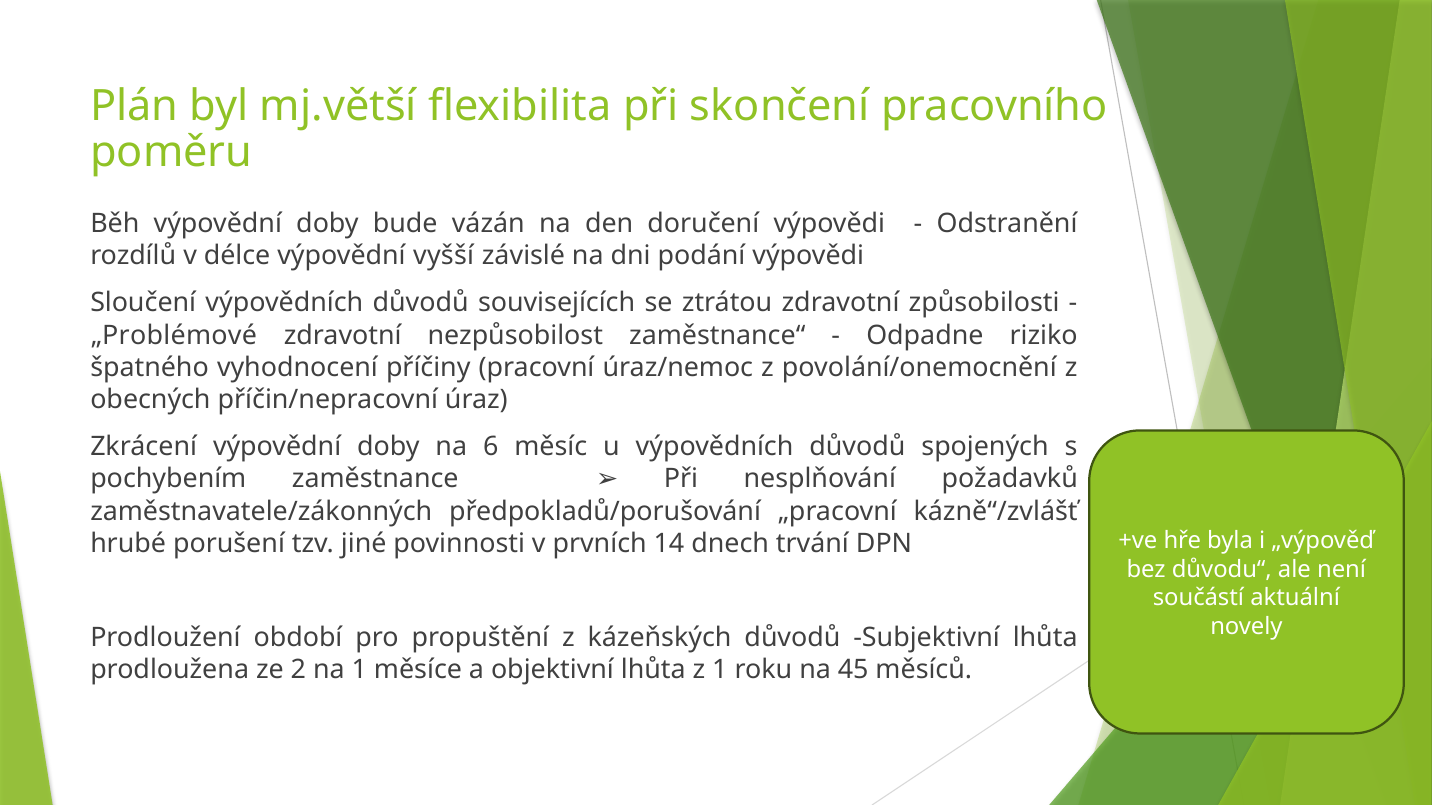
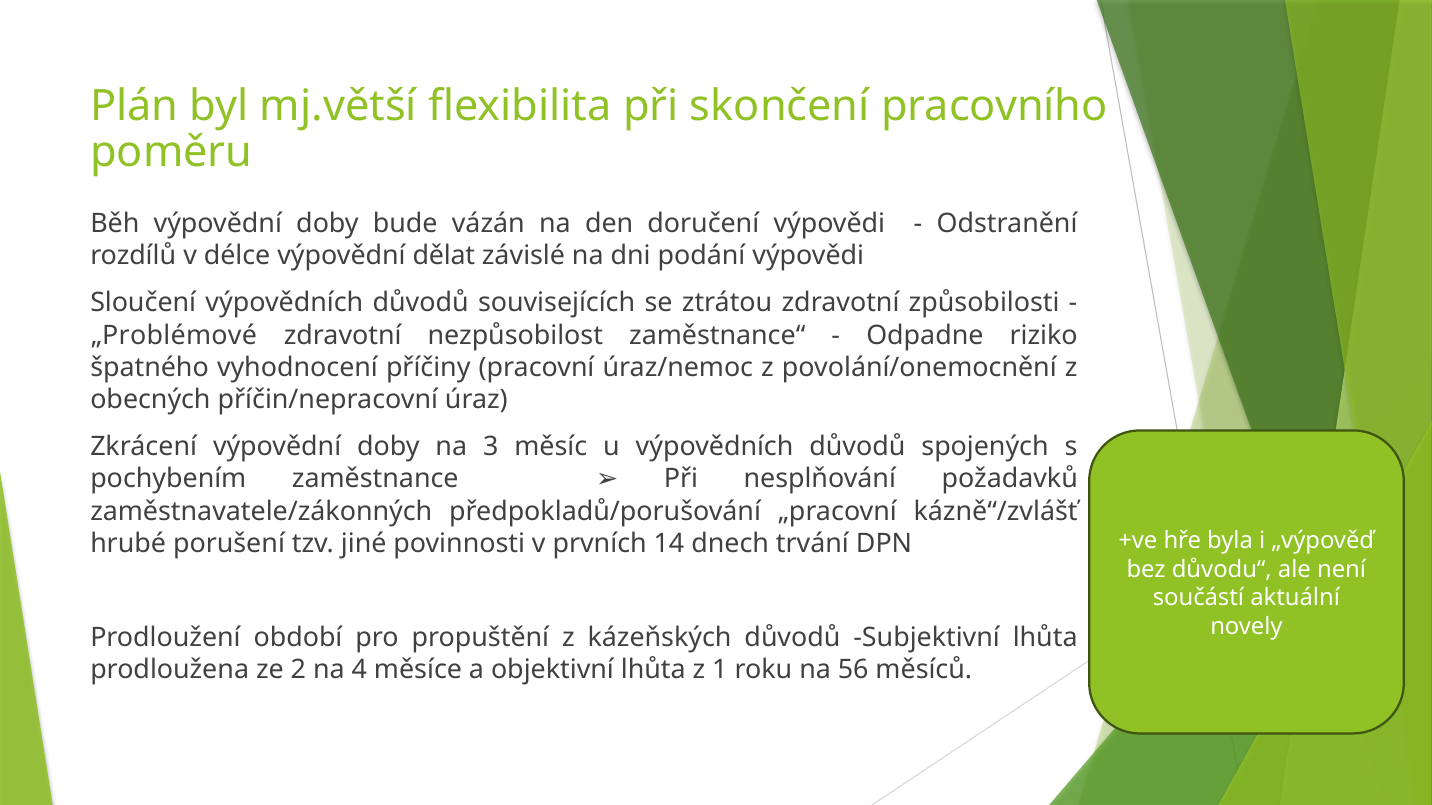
vyšší: vyšší -> dělat
6: 6 -> 3
na 1: 1 -> 4
45: 45 -> 56
